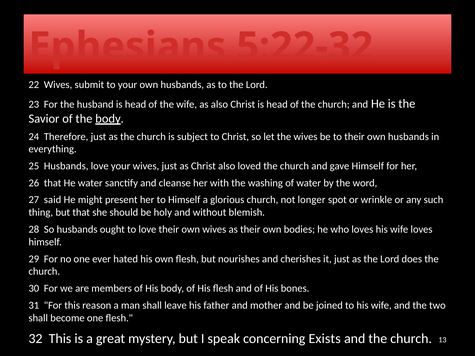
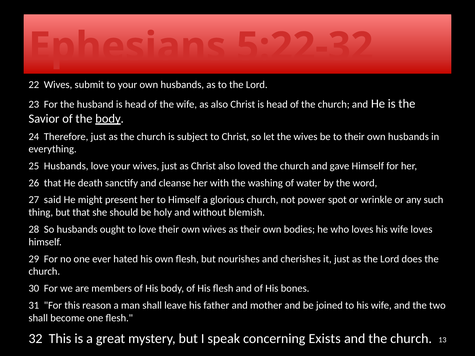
He water: water -> death
longer: longer -> power
